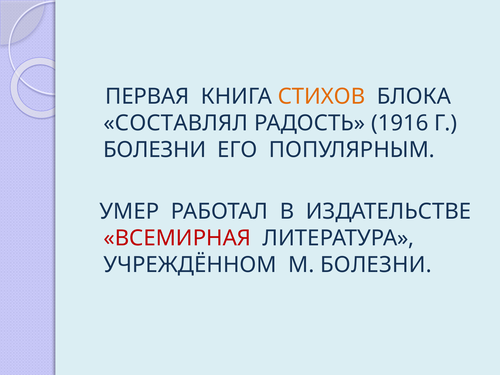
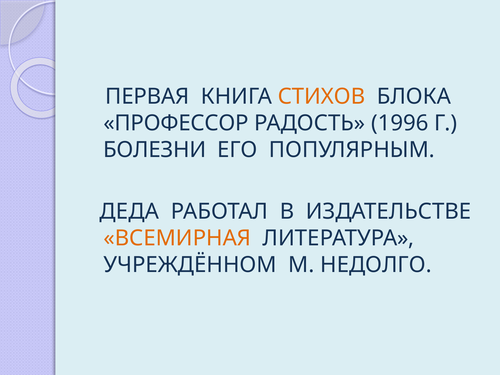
СОСТАВЛЯЛ: СОСТАВЛЯЛ -> ПРОФЕССОР
1916: 1916 -> 1996
УМЕР: УМЕР -> ДЕДА
ВСЕМИРНАЯ colour: red -> orange
М БОЛЕЗНИ: БОЛЕЗНИ -> НЕДОЛГО
